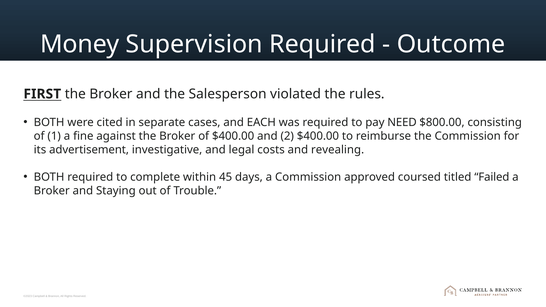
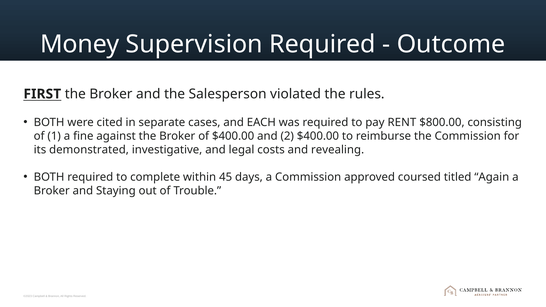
NEED: NEED -> RENT
advertisement: advertisement -> demonstrated
Failed: Failed -> Again
